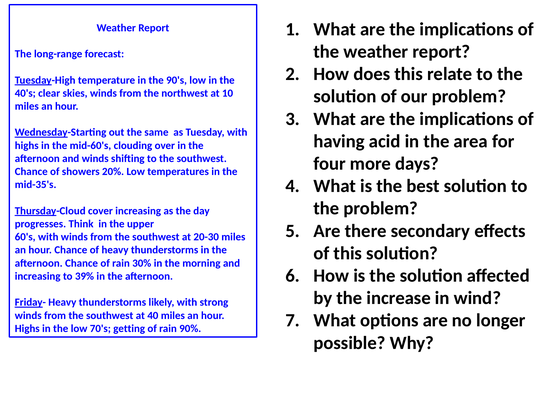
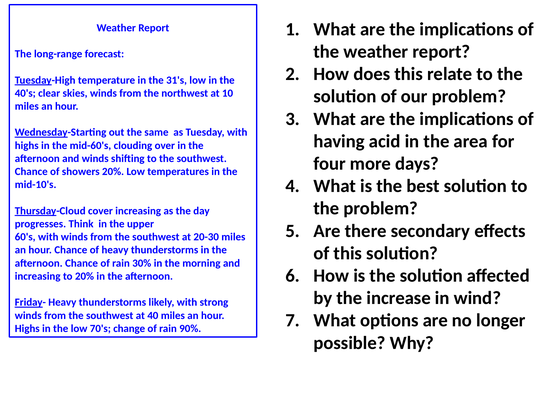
90's: 90's -> 31's
mid-35's: mid-35's -> mid-10's
to 39%: 39% -> 20%
getting: getting -> change
